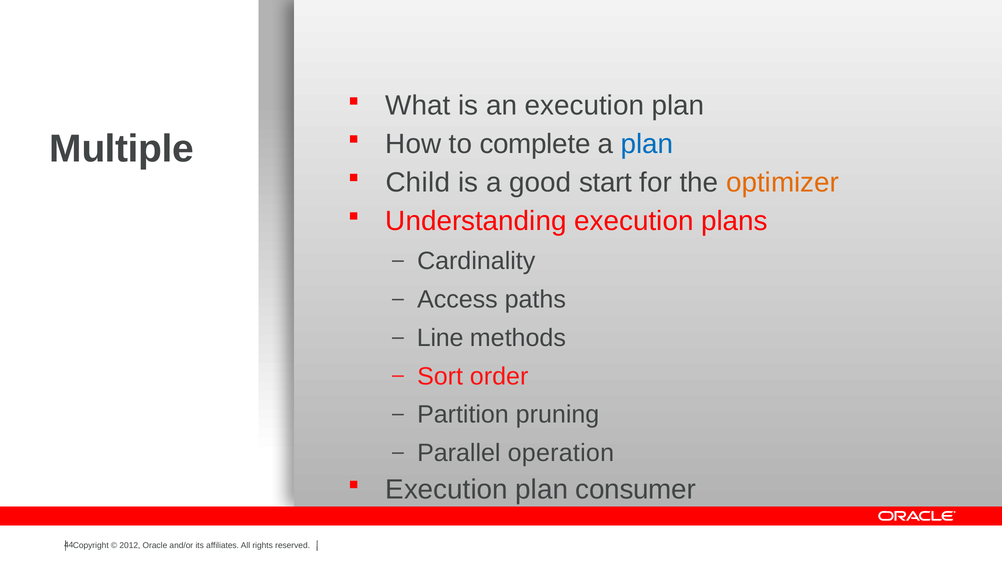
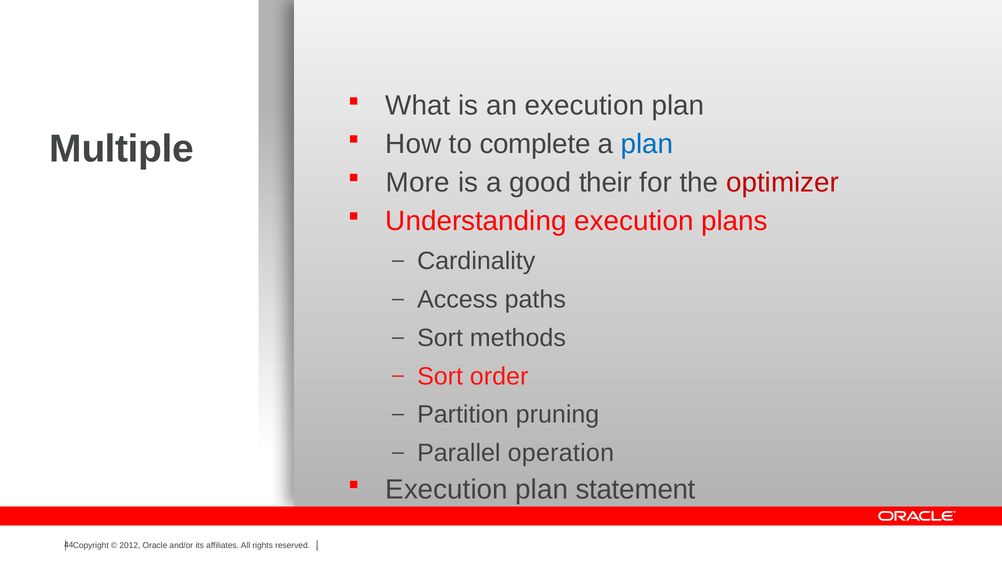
Child: Child -> More
start: start -> their
optimizer colour: orange -> red
Line at (440, 338): Line -> Sort
consumer: consumer -> statement
